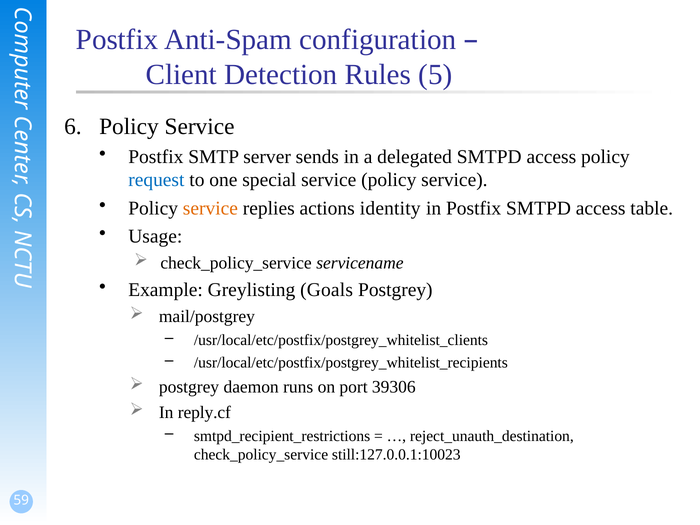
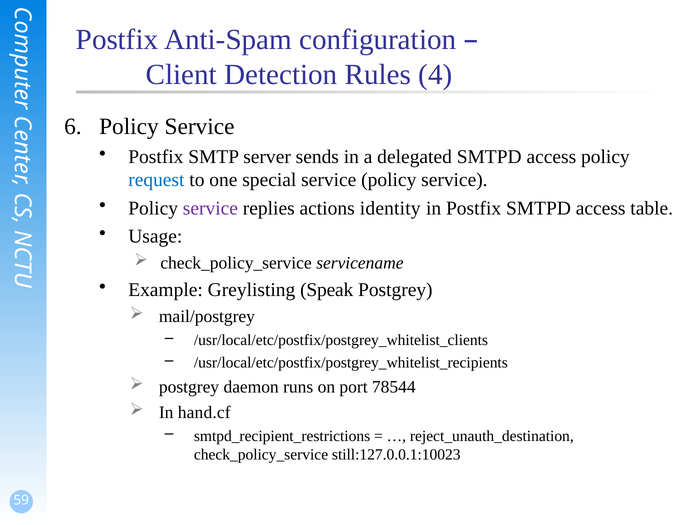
5: 5 -> 4
service at (210, 208) colour: orange -> purple
Goals: Goals -> Speak
39306: 39306 -> 78544
reply.cf: reply.cf -> hand.cf
